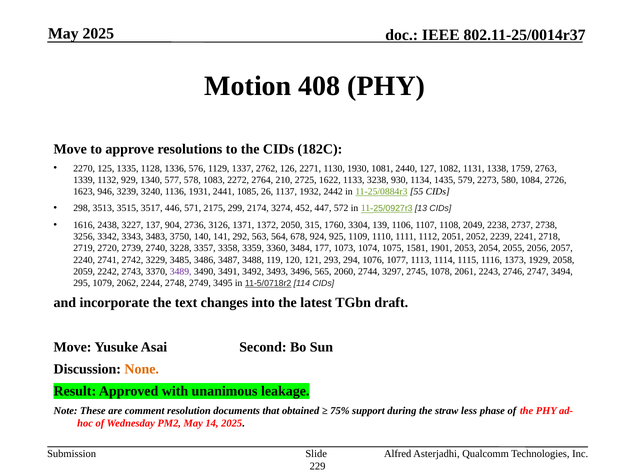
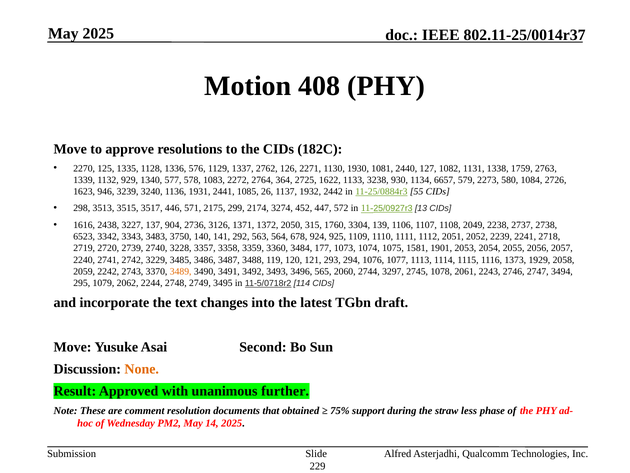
210: 210 -> 364
1435: 1435 -> 6657
3256: 3256 -> 6523
3489 colour: purple -> orange
leakage: leakage -> further
